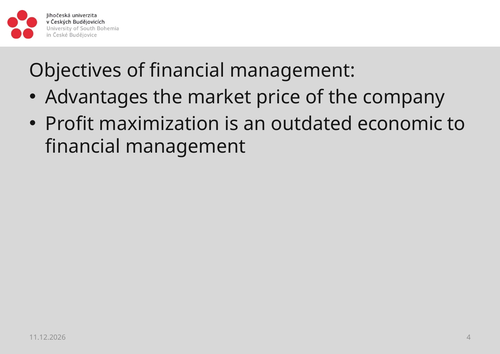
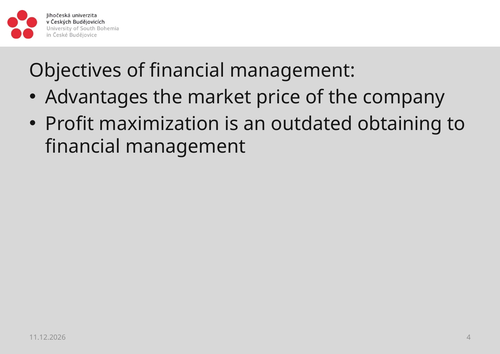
economic: economic -> obtaining
